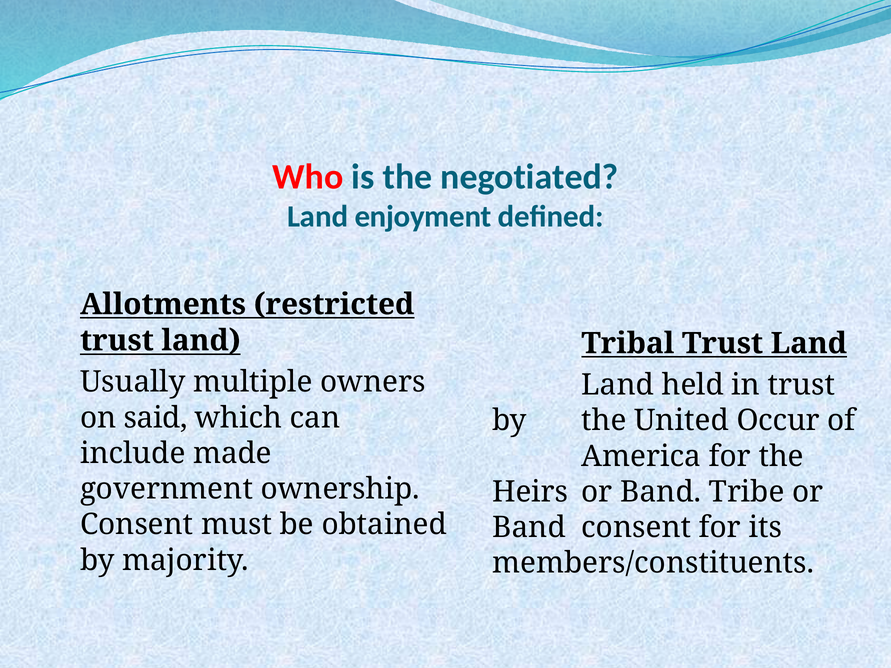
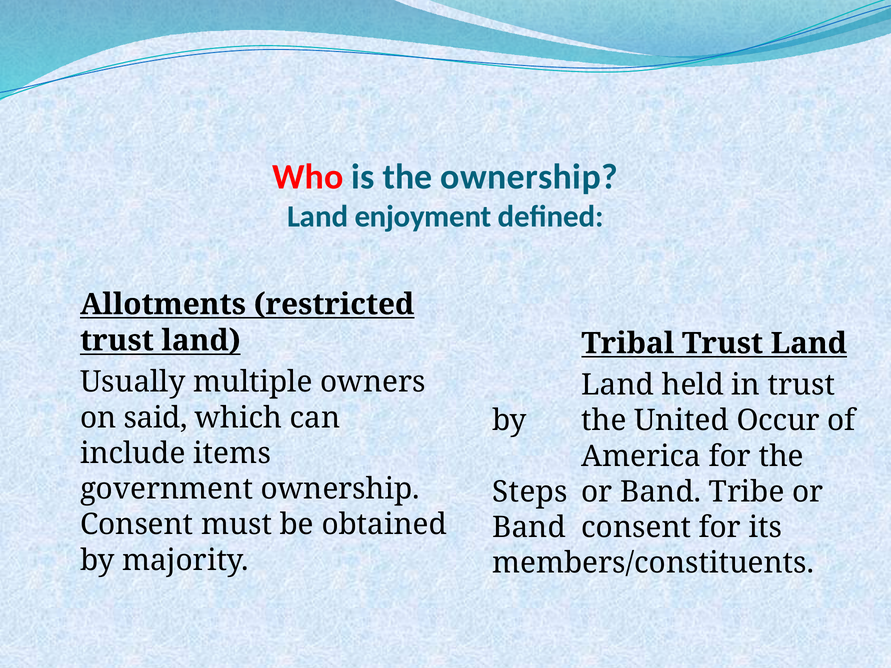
the negotiated: negotiated -> ownership
made: made -> items
Heirs: Heirs -> Steps
